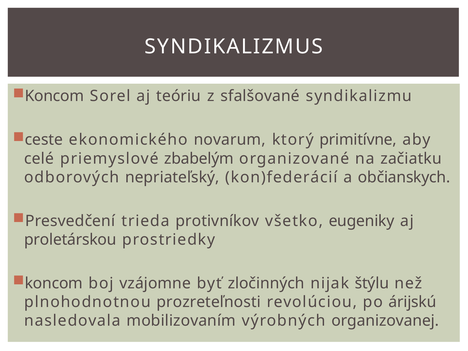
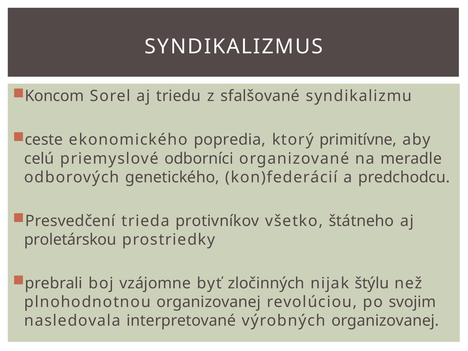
teóriu: teóriu -> triedu
novarum: novarum -> popredia
celé: celé -> celú
zbabelým: zbabelým -> odborníci
začiatku: začiatku -> meradle
nepriateľský: nepriateľský -> genetického
občianskych: občianskych -> predchodcu
eugeniky: eugeniky -> štátneho
koncom at (54, 283): koncom -> prebrali
plnohodnotnou prozreteľnosti: prozreteľnosti -> organizovanej
árijskú: árijskú -> svojim
mobilizovaním: mobilizovaním -> interpretované
